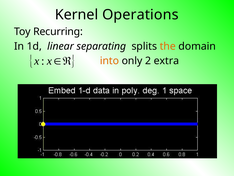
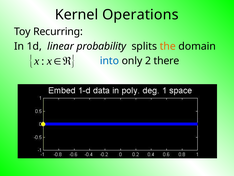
separating: separating -> probability
into colour: orange -> blue
extra: extra -> there
